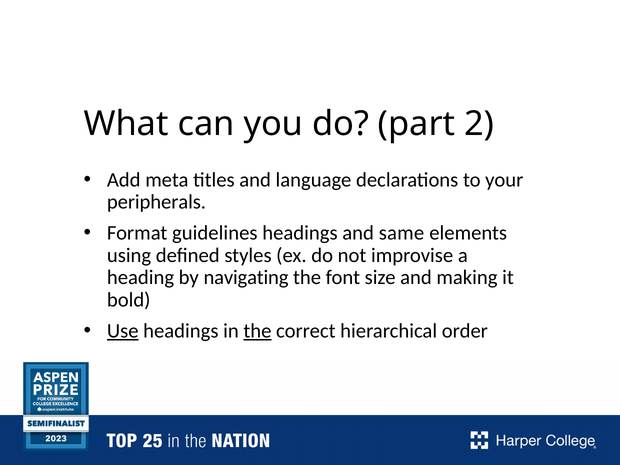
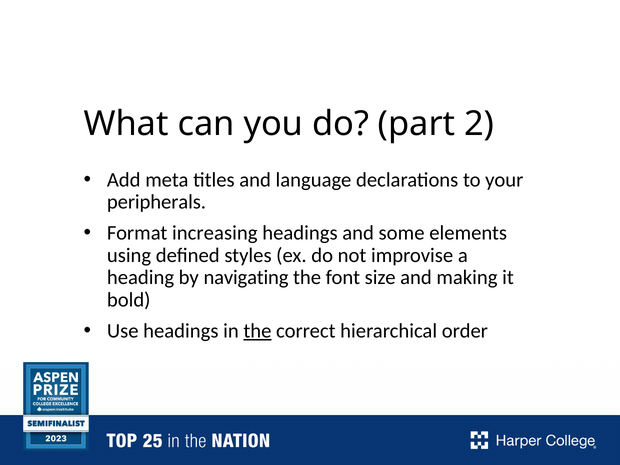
guidelines: guidelines -> increasing
same: same -> some
Use underline: present -> none
